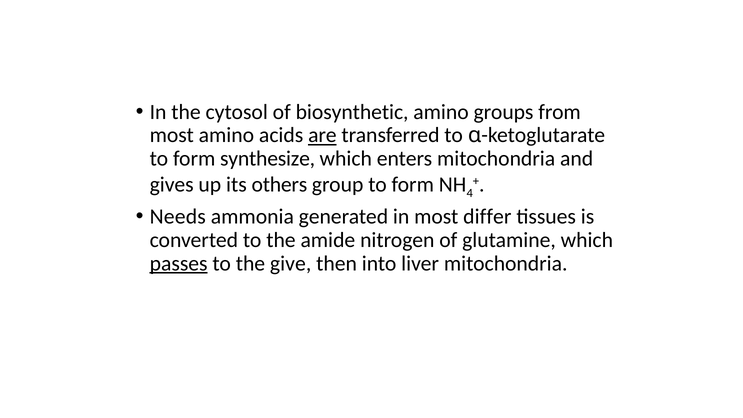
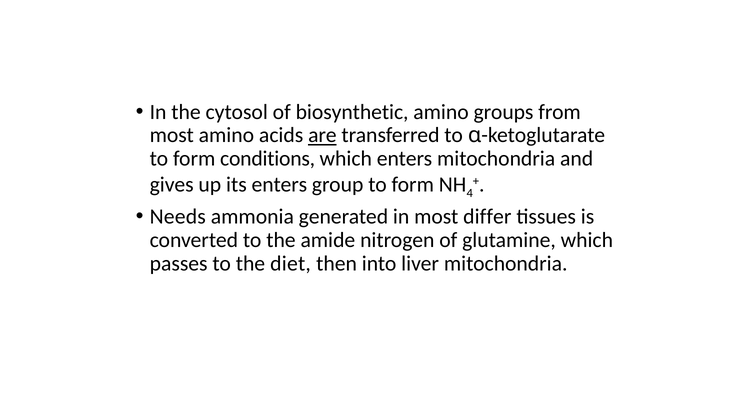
synthesize: synthesize -> conditions
its others: others -> enters
passes underline: present -> none
give: give -> diet
